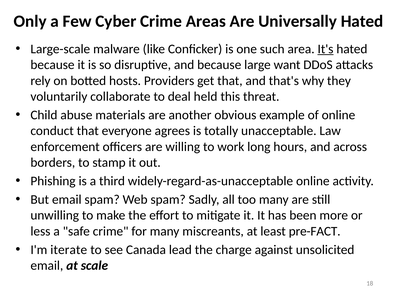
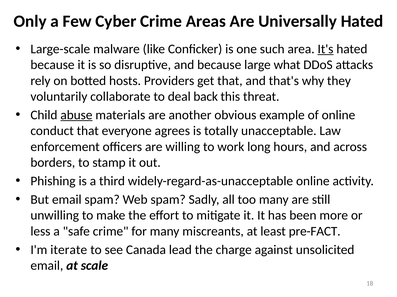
want: want -> what
held: held -> back
abuse underline: none -> present
